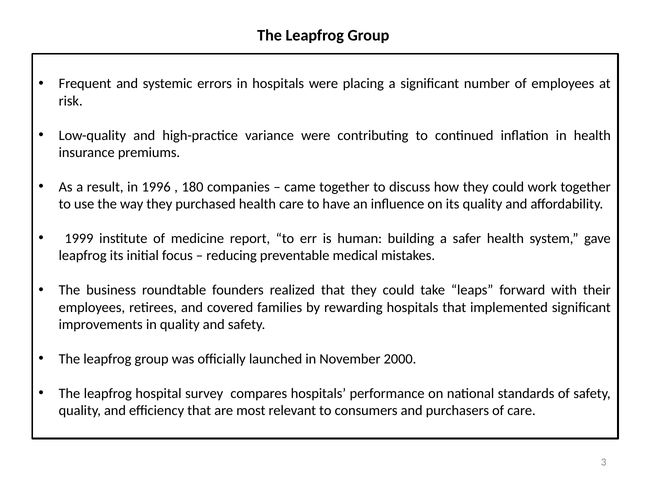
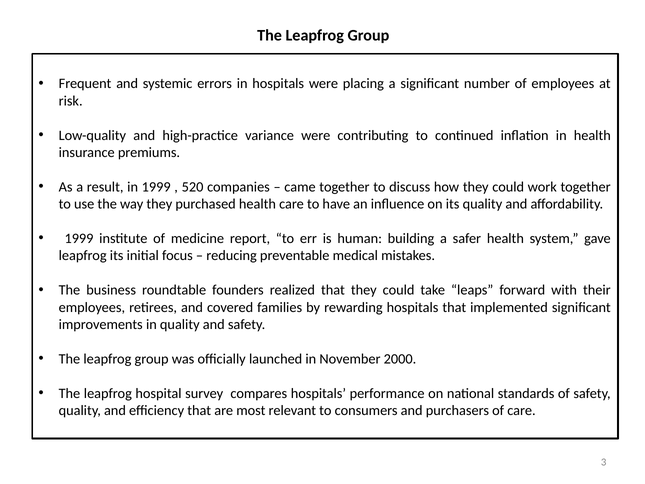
in 1996: 1996 -> 1999
180: 180 -> 520
